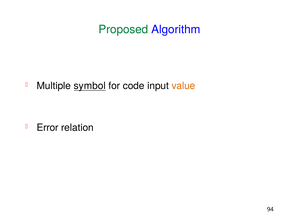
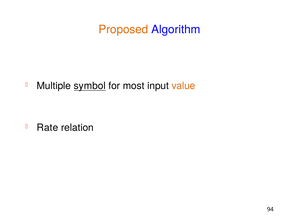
Proposed colour: green -> orange
code: code -> most
Error: Error -> Rate
